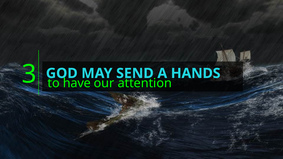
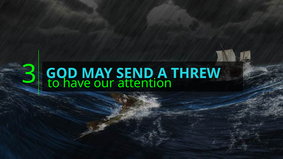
HANDS: HANDS -> THREW
